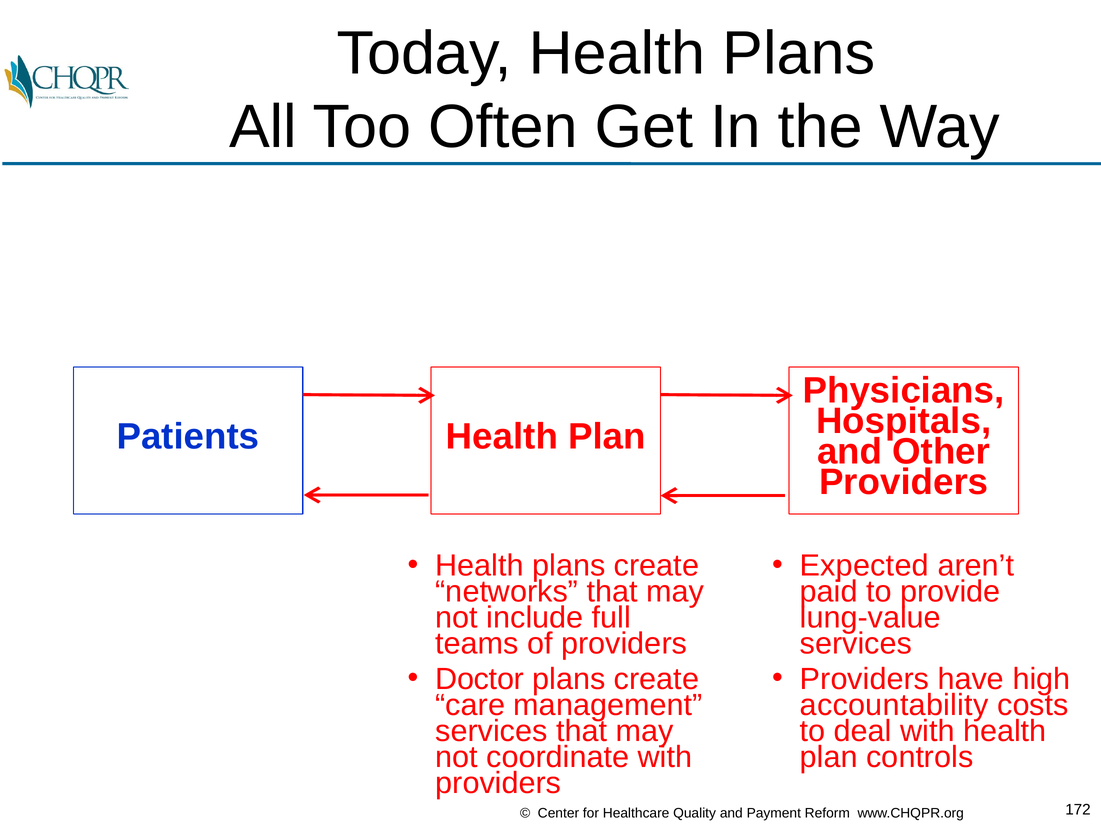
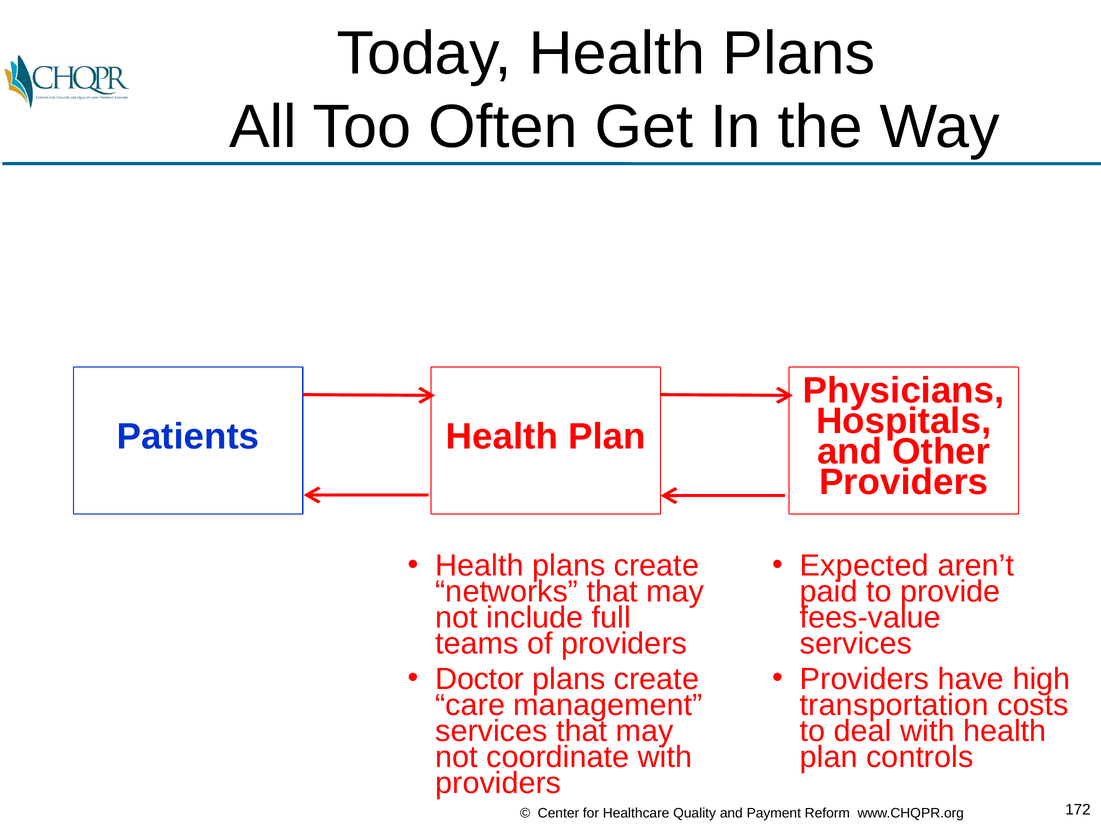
lung-value: lung-value -> fees-value
accountability: accountability -> transportation
